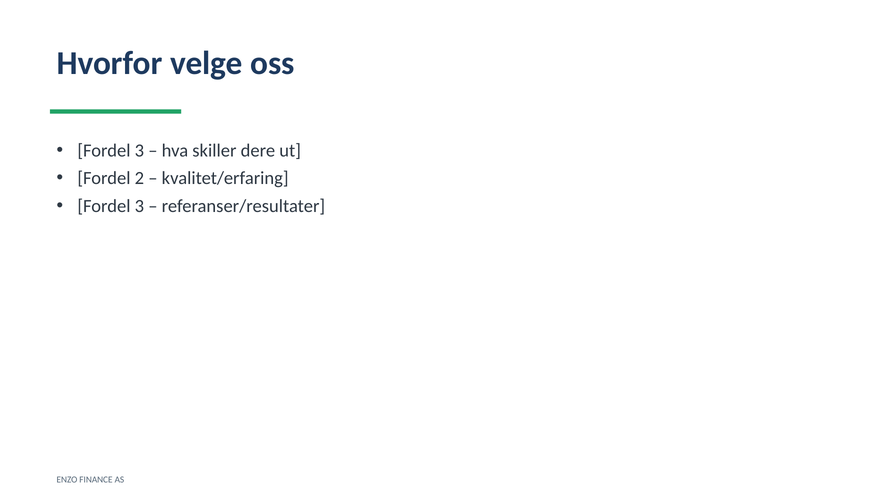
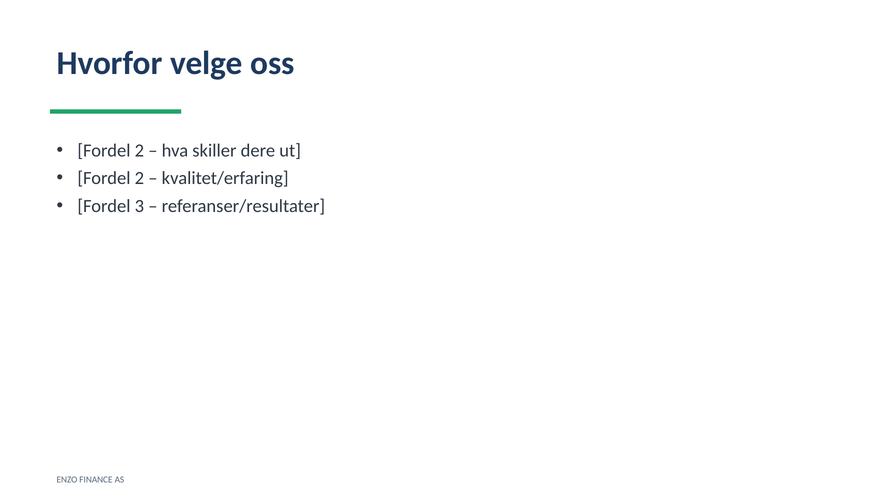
3 at (139, 151): 3 -> 2
